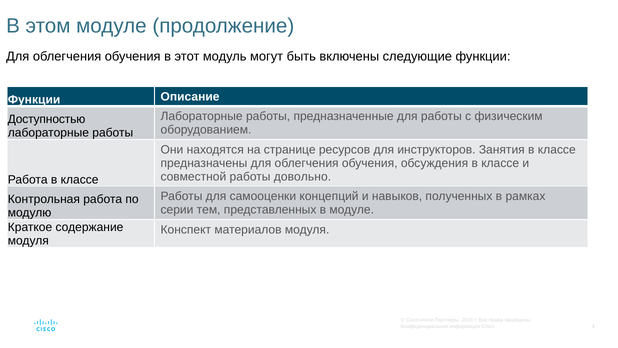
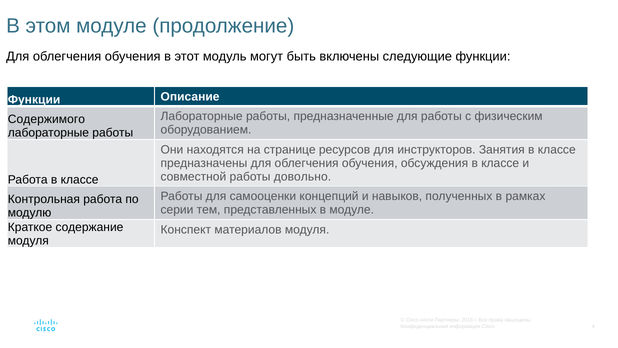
Доступностью: Доступностью -> Содержимого
